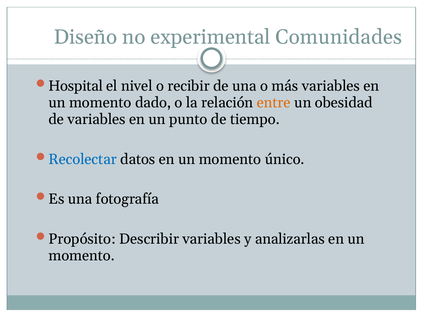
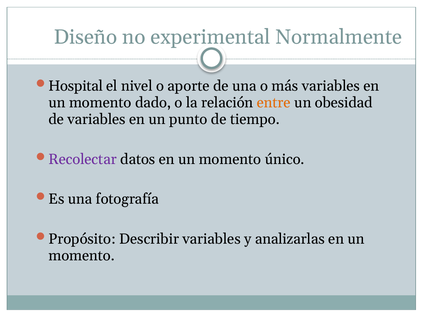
Comunidades: Comunidades -> Normalmente
recibir: recibir -> aporte
Recolectar colour: blue -> purple
